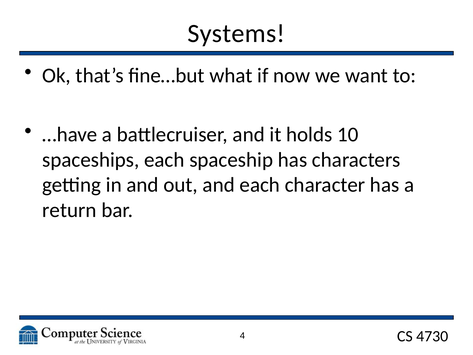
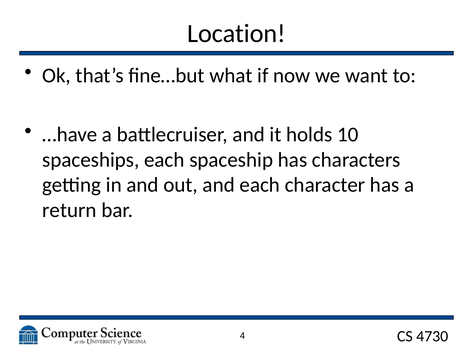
Systems: Systems -> Location
